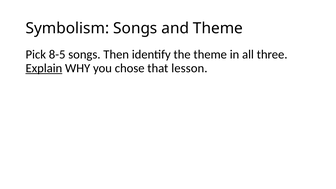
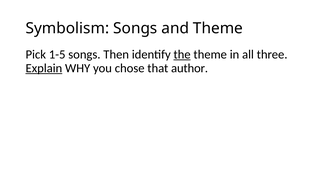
8-5: 8-5 -> 1-5
the underline: none -> present
lesson: lesson -> author
